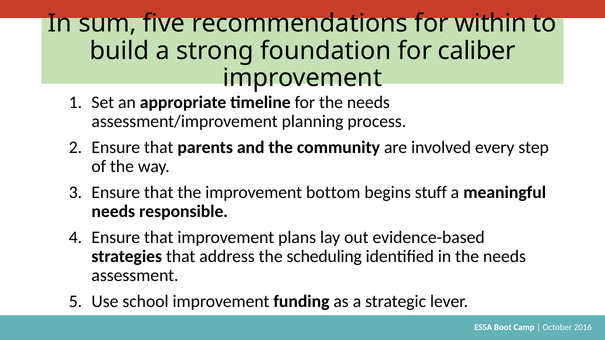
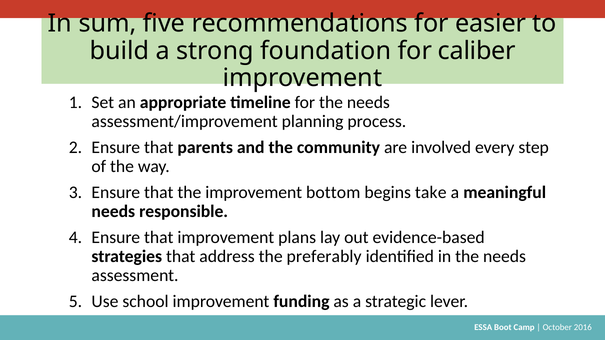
within: within -> easier
stuff: stuff -> take
scheduling: scheduling -> preferably
